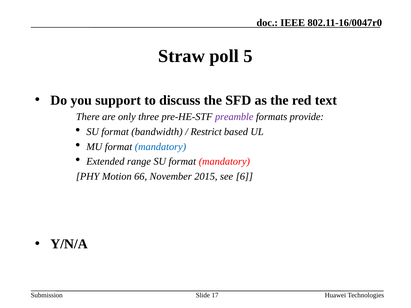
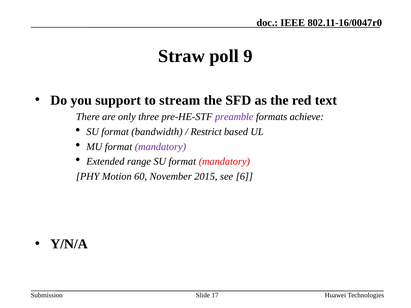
5: 5 -> 9
discuss: discuss -> stream
provide: provide -> achieve
mandatory at (160, 147) colour: blue -> purple
66: 66 -> 60
